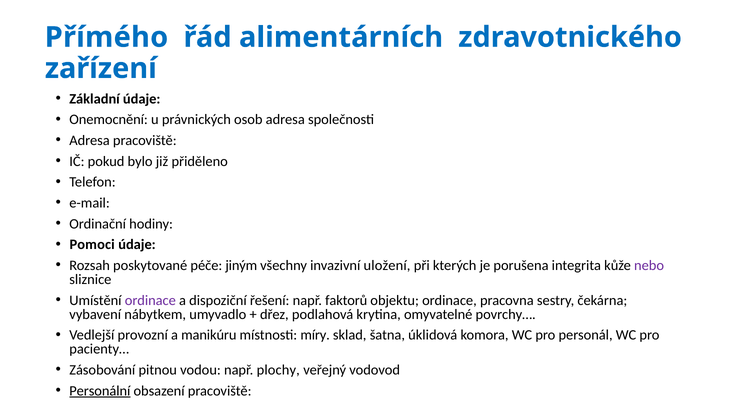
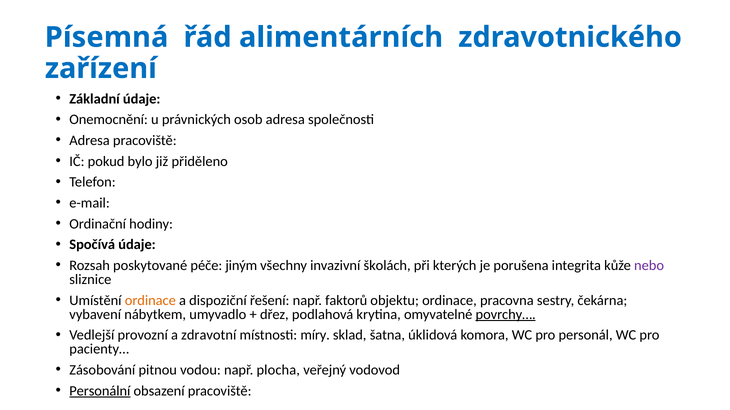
Přímého: Přímého -> Písemná
Pomoci: Pomoci -> Spočívá
uložení: uložení -> školách
ordinace at (150, 301) colour: purple -> orange
povrchy… underline: none -> present
manikúru: manikúru -> zdravotní
plochy: plochy -> plocha
